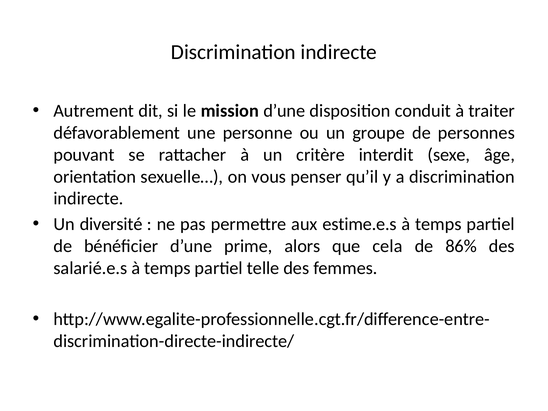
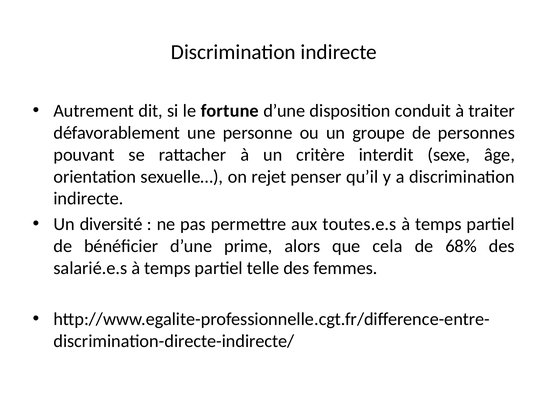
mission: mission -> fortune
vous: vous -> rejet
estime.e.s: estime.e.s -> toutes.e.s
86%: 86% -> 68%
